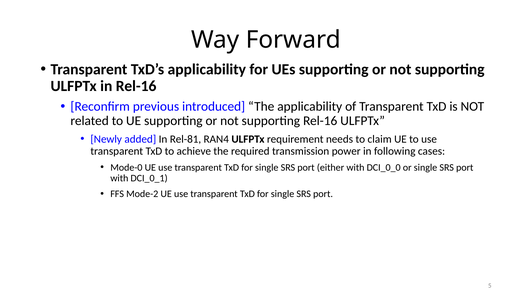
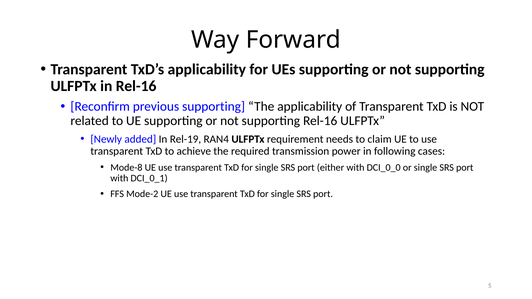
previous introduced: introduced -> supporting
Rel-81: Rel-81 -> Rel-19
Mode-0: Mode-0 -> Mode-8
